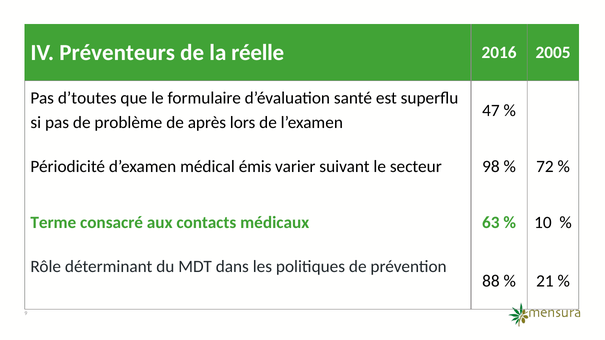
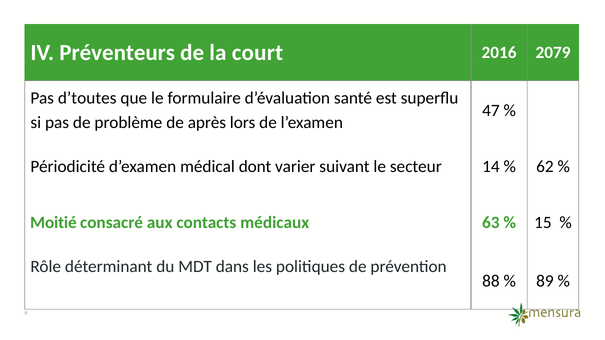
réelle: réelle -> court
2005: 2005 -> 2079
émis: émis -> dont
98: 98 -> 14
72: 72 -> 62
Terme: Terme -> Moitié
10: 10 -> 15
21: 21 -> 89
